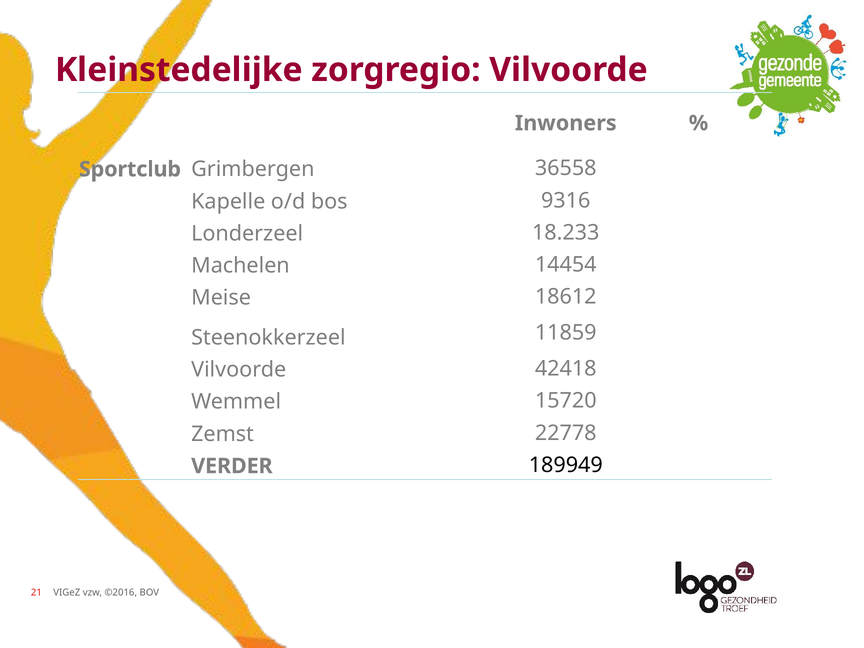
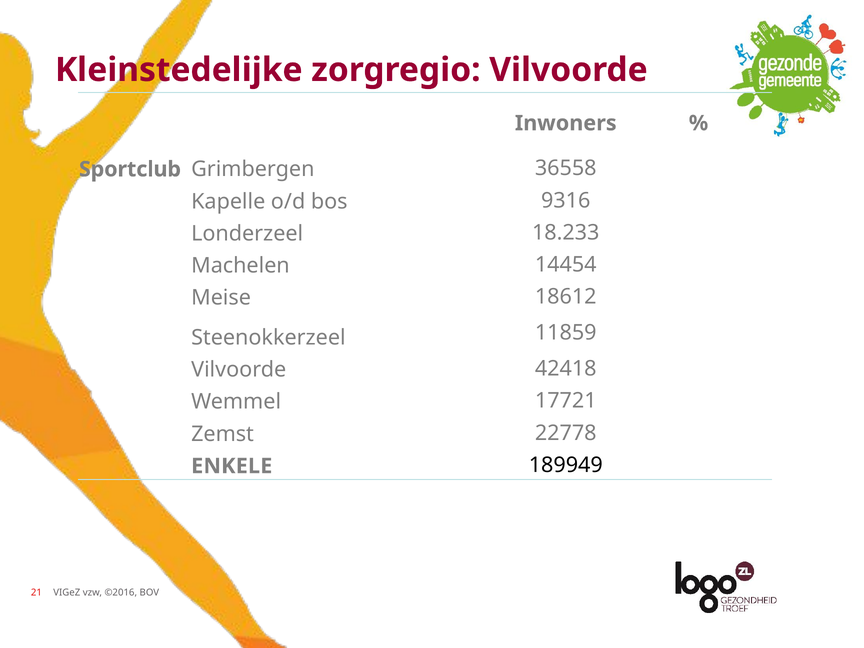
15720: 15720 -> 17721
VERDER: VERDER -> ENKELE
